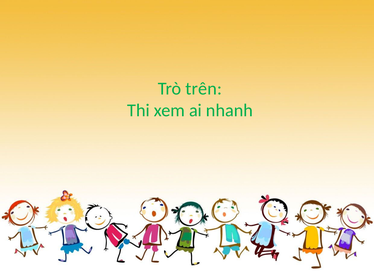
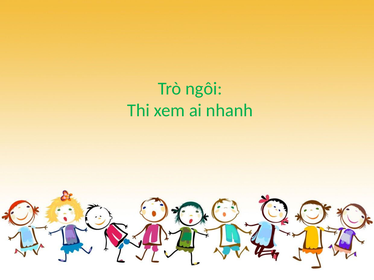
trên: trên -> ngôi
